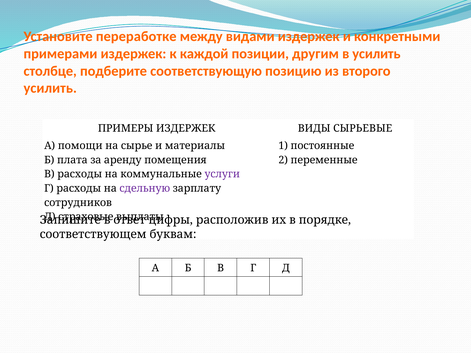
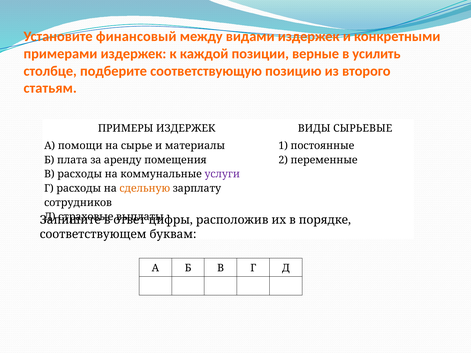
переработке: переработке -> финансовый
другим: другим -> верные
усилить at (50, 88): усилить -> статьям
сдельную colour: purple -> orange
